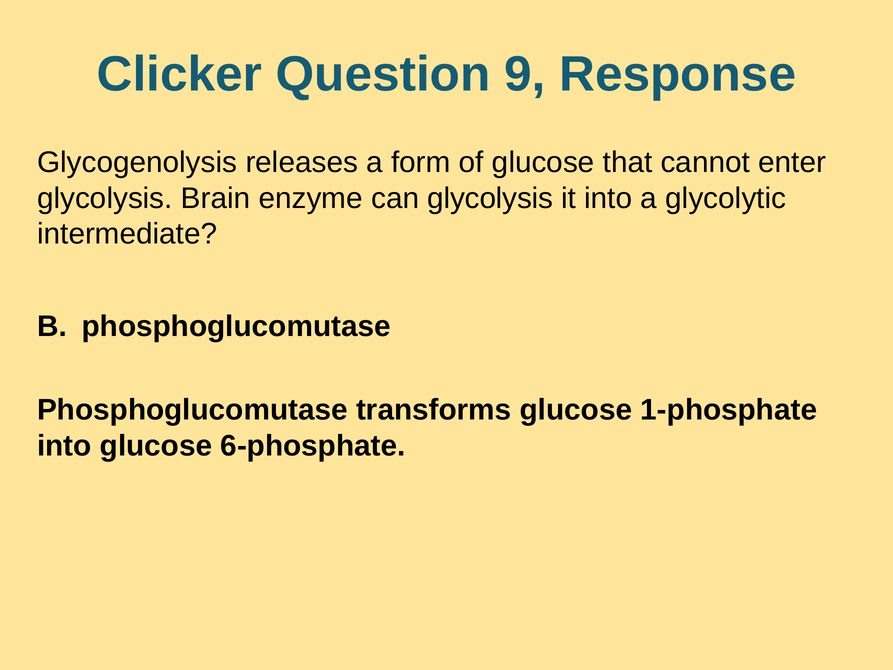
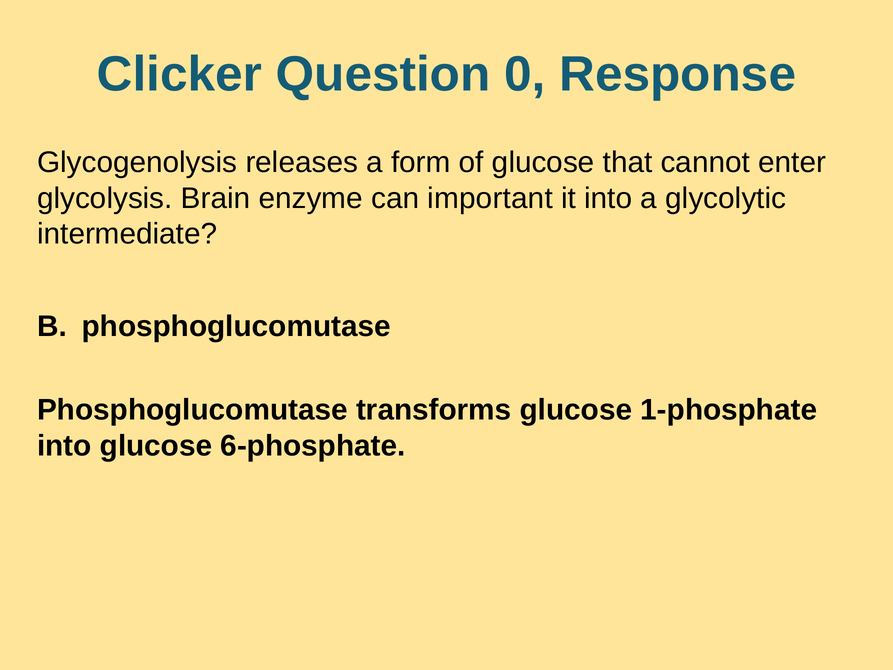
9: 9 -> 0
can glycolysis: glycolysis -> important
